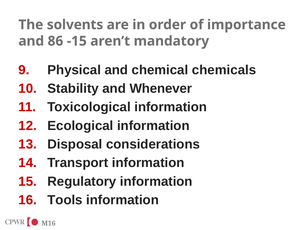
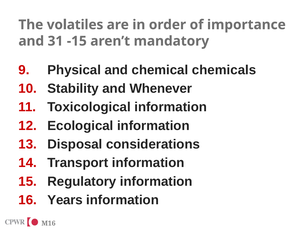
solvents: solvents -> volatiles
86: 86 -> 31
Tools: Tools -> Years
